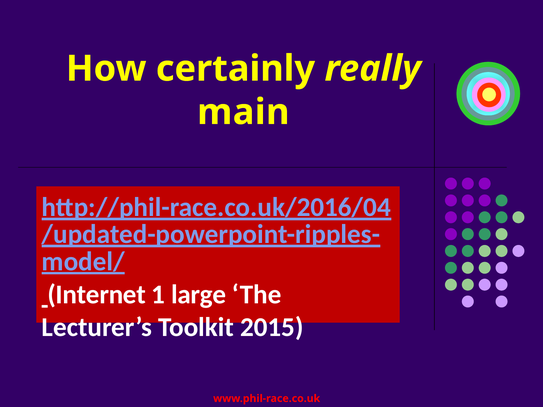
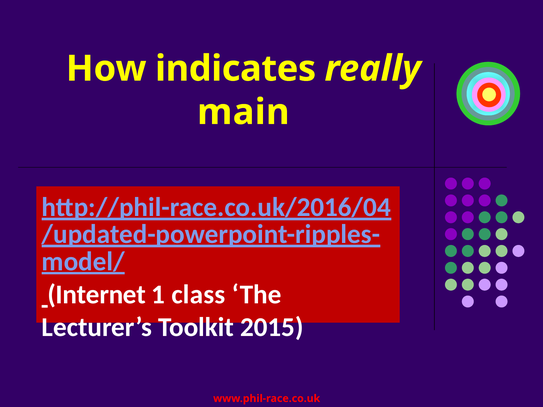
certainly: certainly -> indicates
large: large -> class
